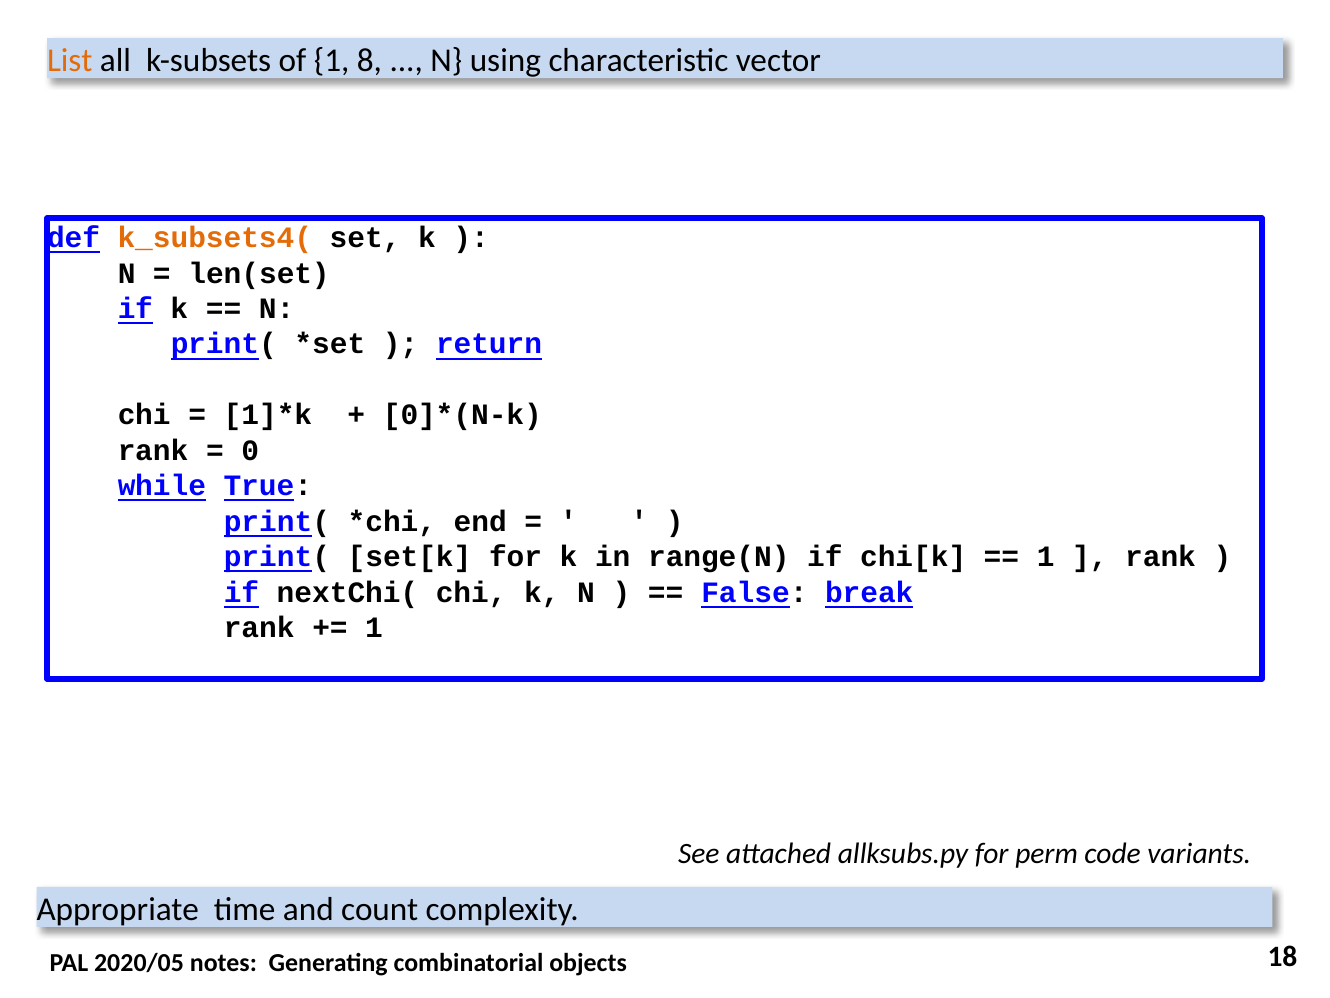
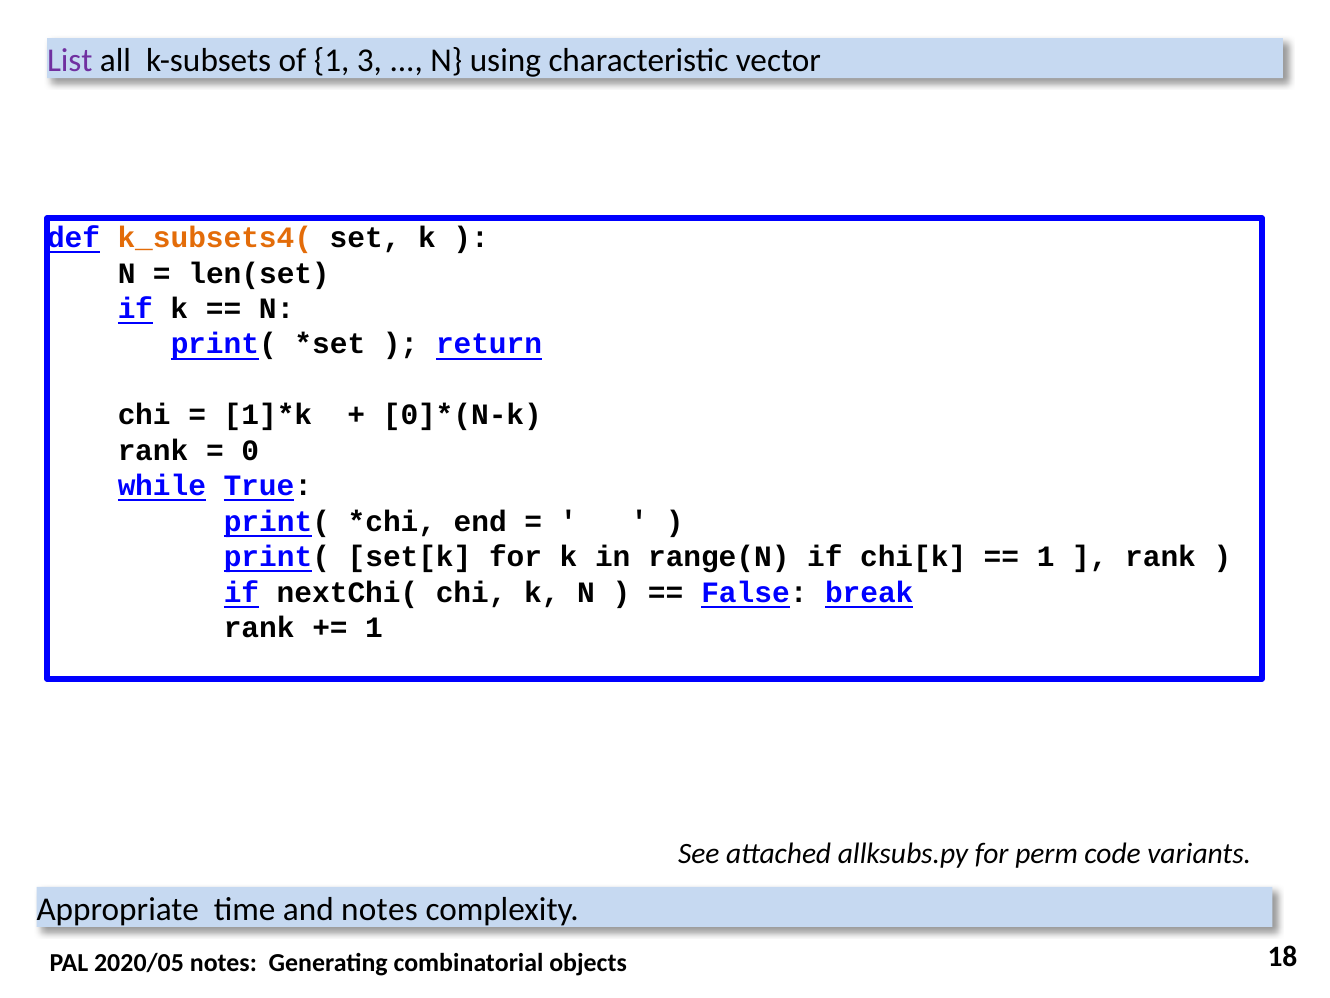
List colour: orange -> purple
8: 8 -> 3
and count: count -> notes
